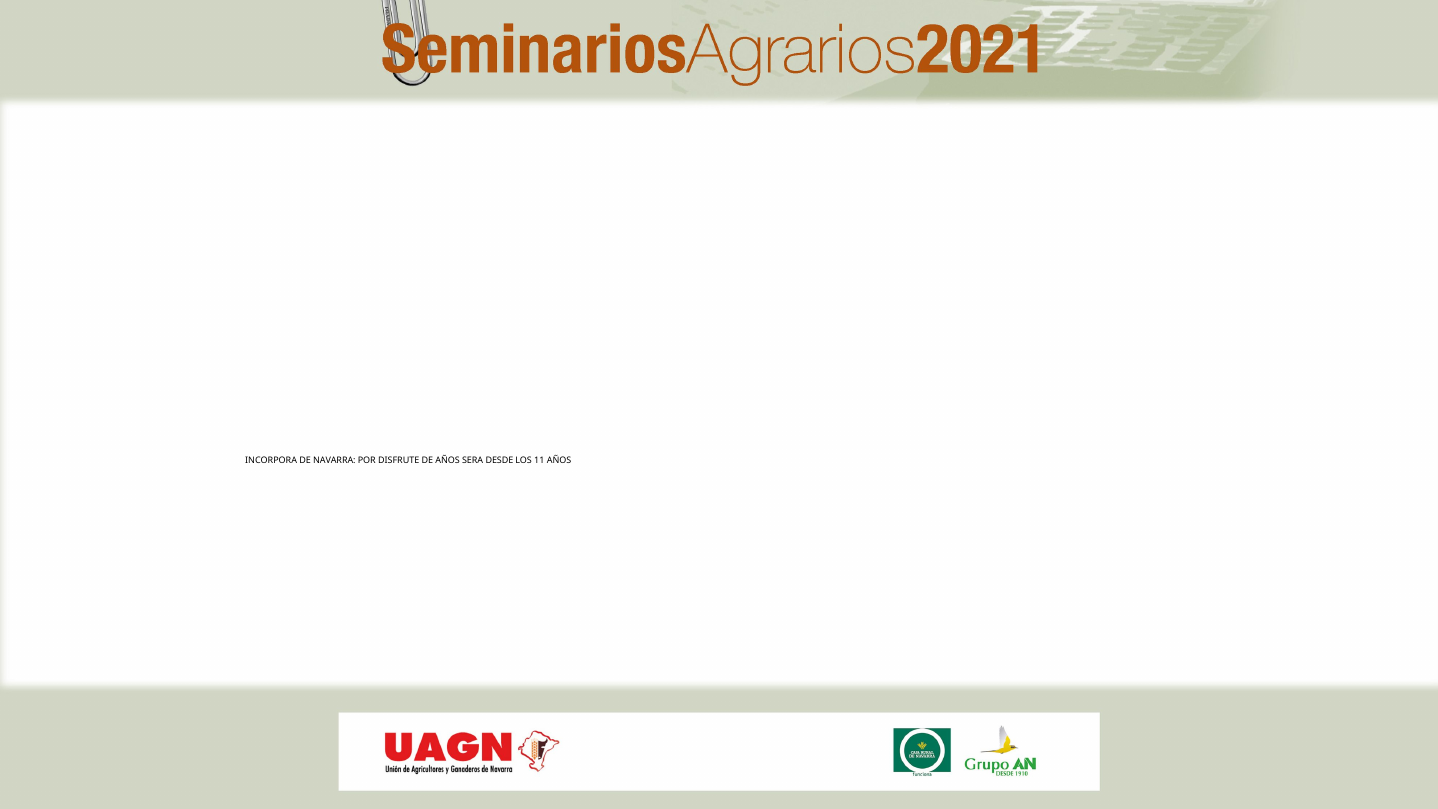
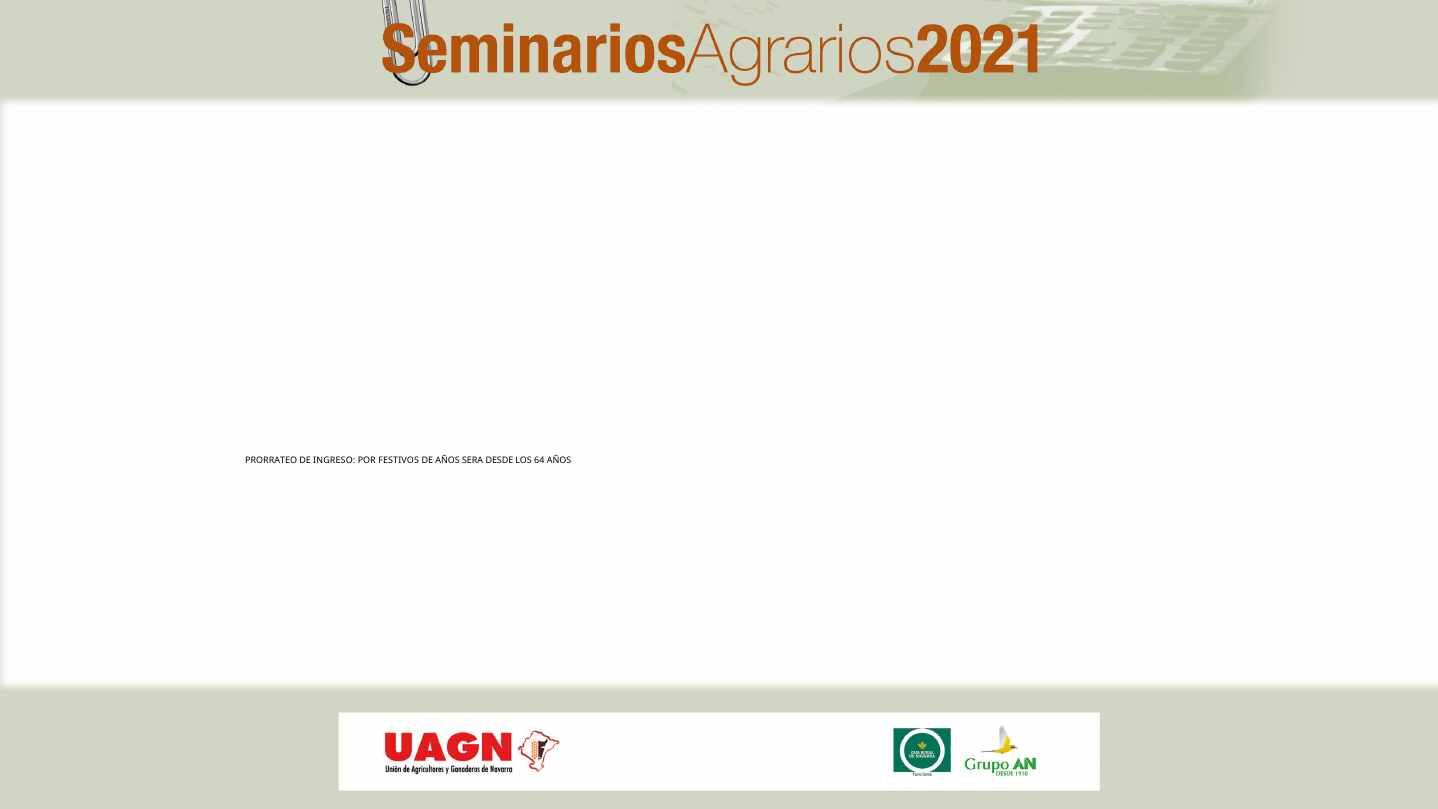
INCORPORA: INCORPORA -> PRORRATEO
NAVARRA: NAVARRA -> INGRESO
DISFRUTE: DISFRUTE -> FESTIVOS
11: 11 -> 64
